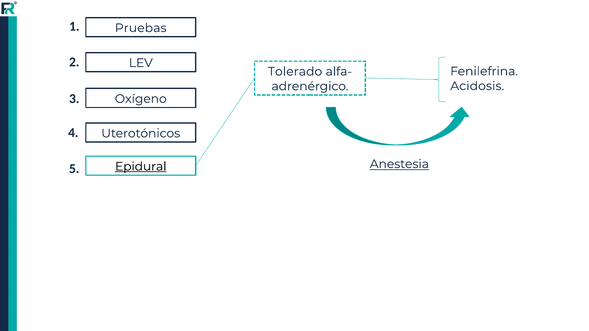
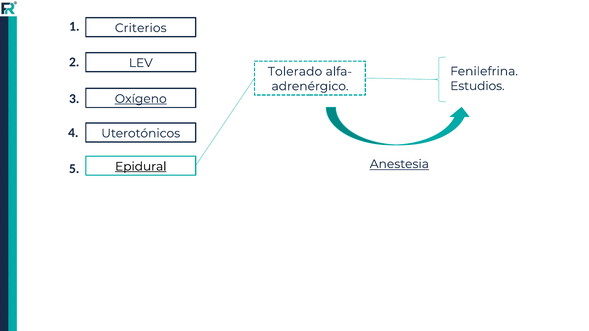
Pruebas: Pruebas -> Criterios
Acidosis: Acidosis -> Estudios
Oxígeno underline: none -> present
